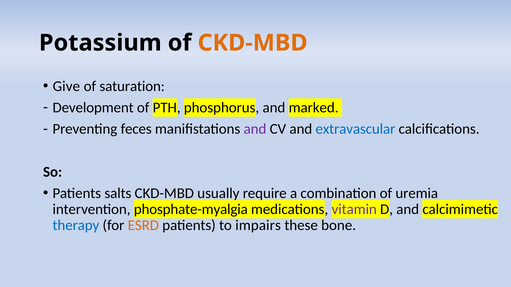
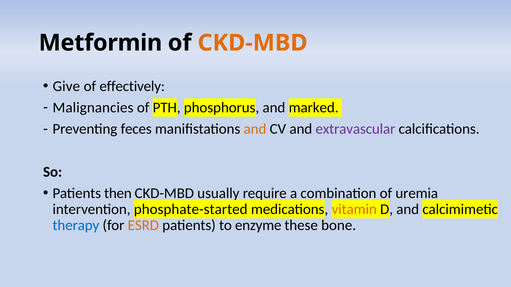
Potassium: Potassium -> Metformin
saturation: saturation -> effectively
Development: Development -> Malignancies
and at (255, 129) colour: purple -> orange
extravascular colour: blue -> purple
salts: salts -> then
phosphate-myalgia: phosphate-myalgia -> phosphate-started
vitamin colour: purple -> orange
impairs: impairs -> enzyme
